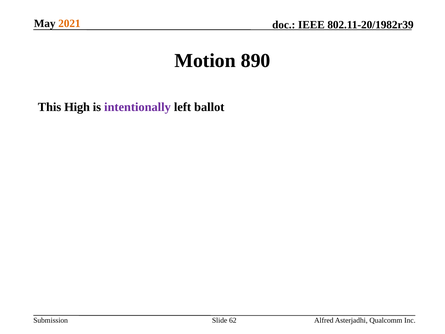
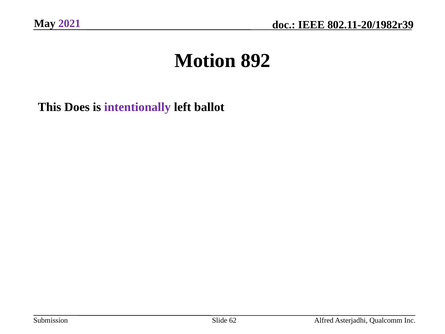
2021 colour: orange -> purple
890: 890 -> 892
High: High -> Does
